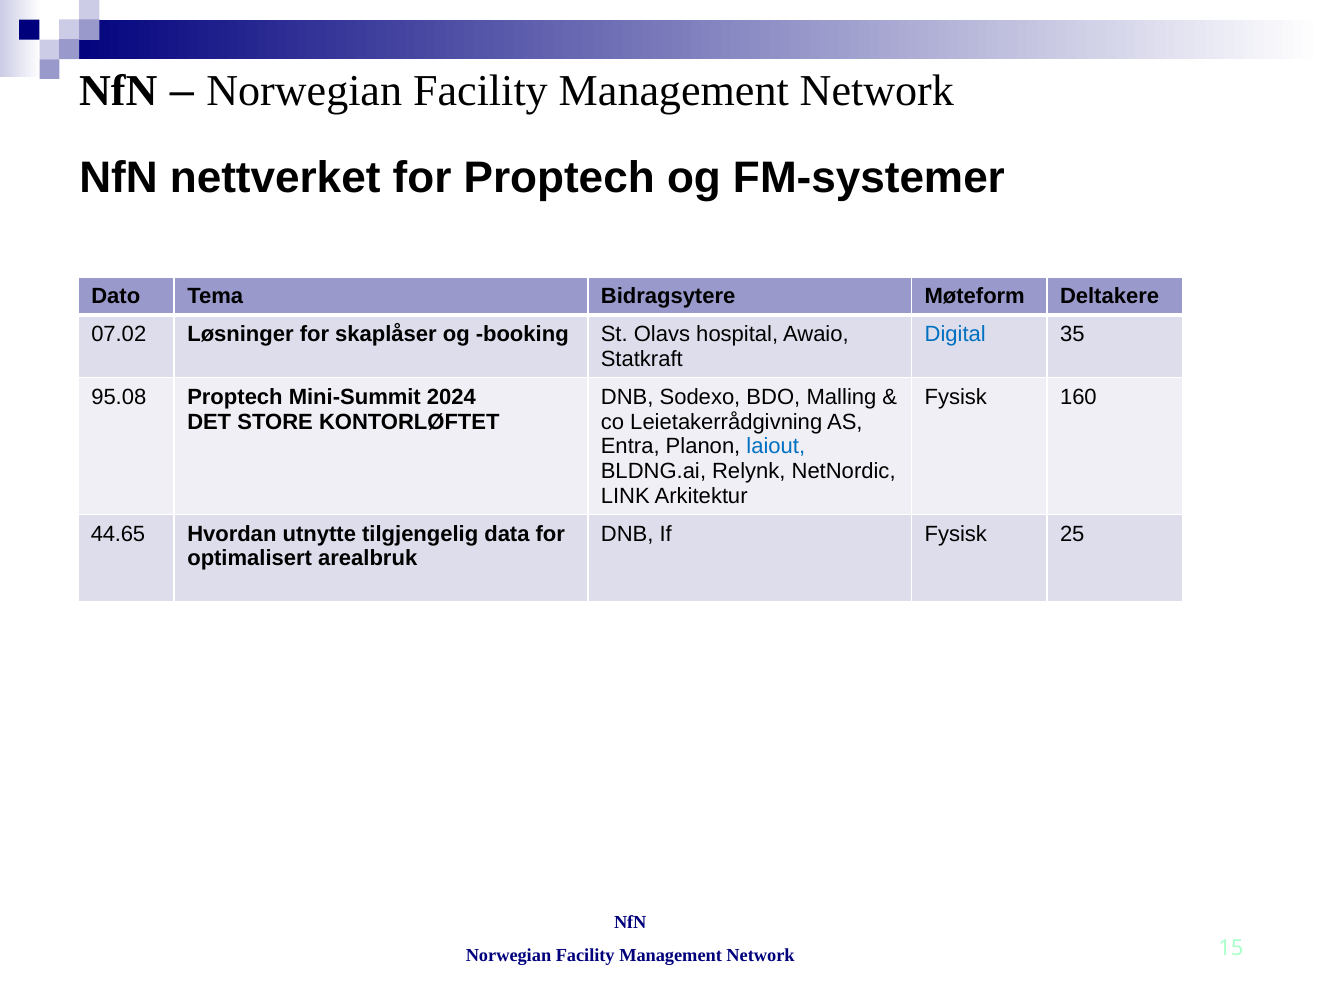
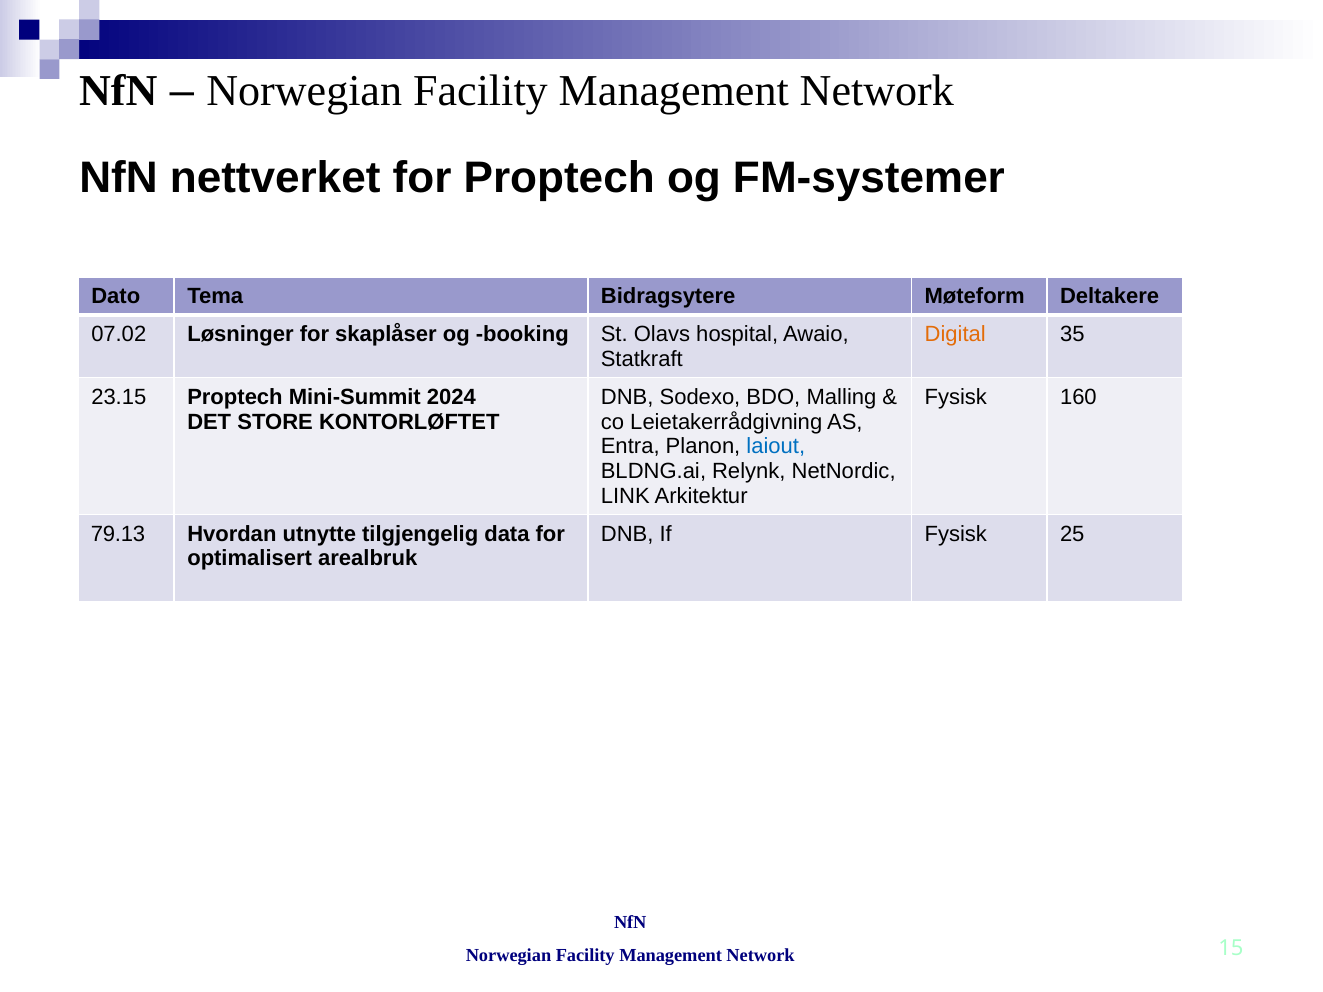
Digital colour: blue -> orange
95.08: 95.08 -> 23.15
44.65: 44.65 -> 79.13
